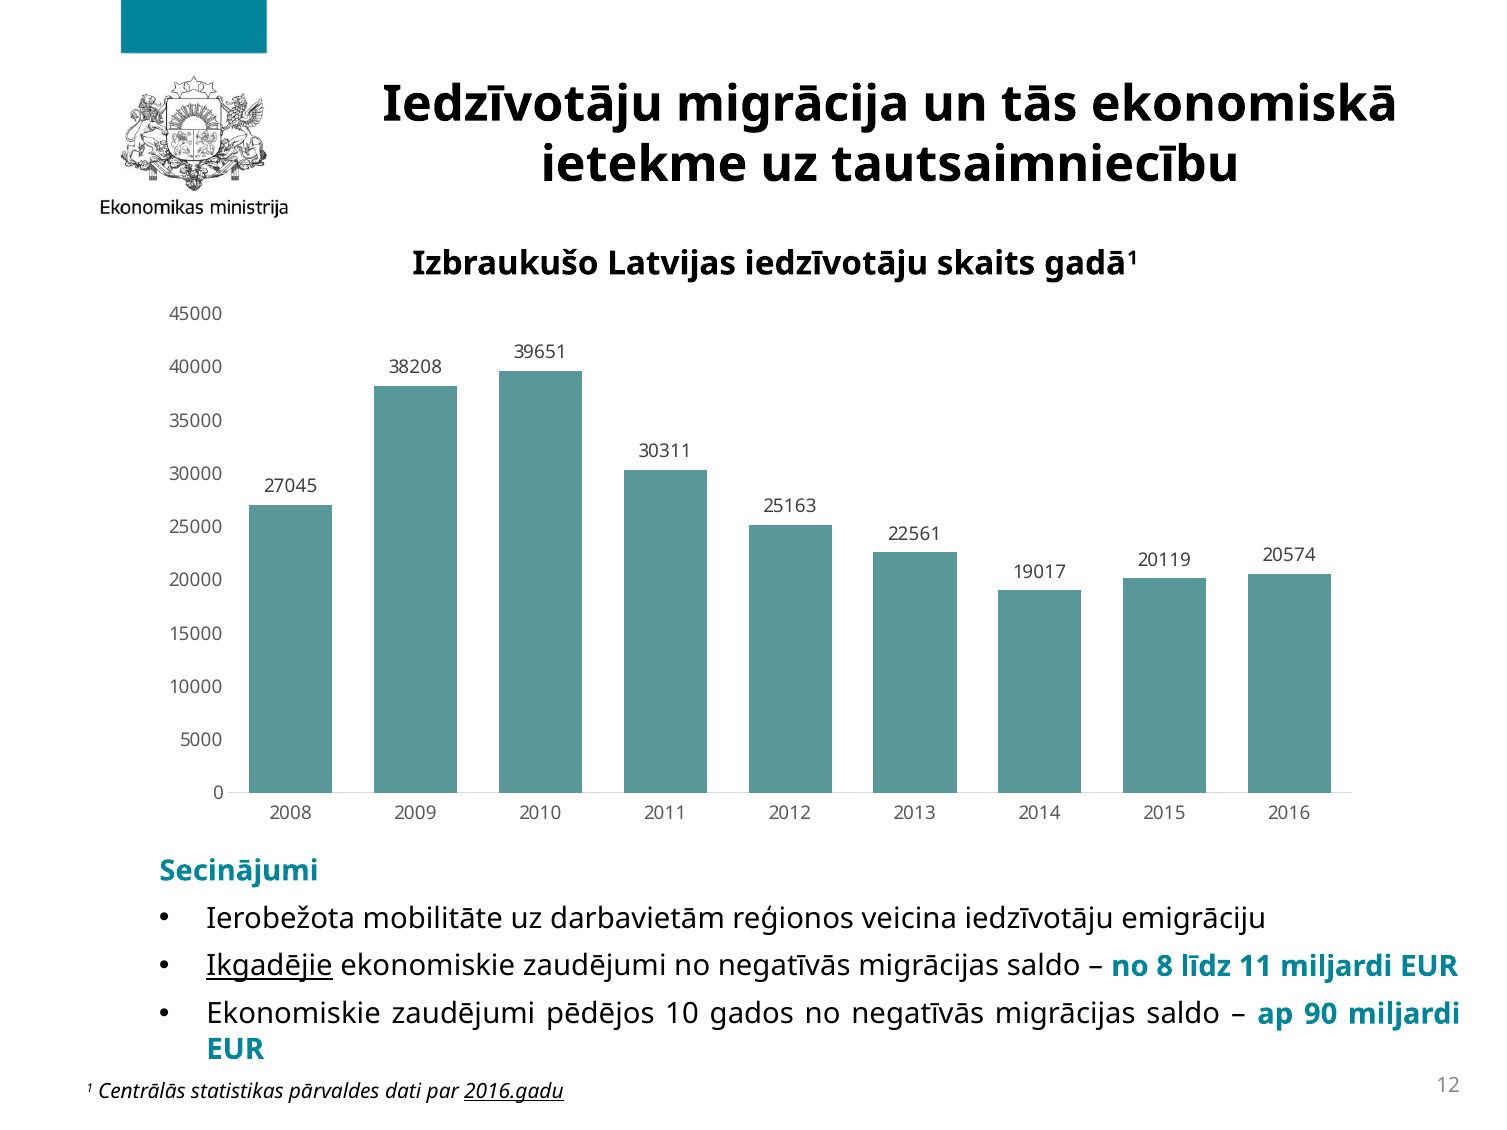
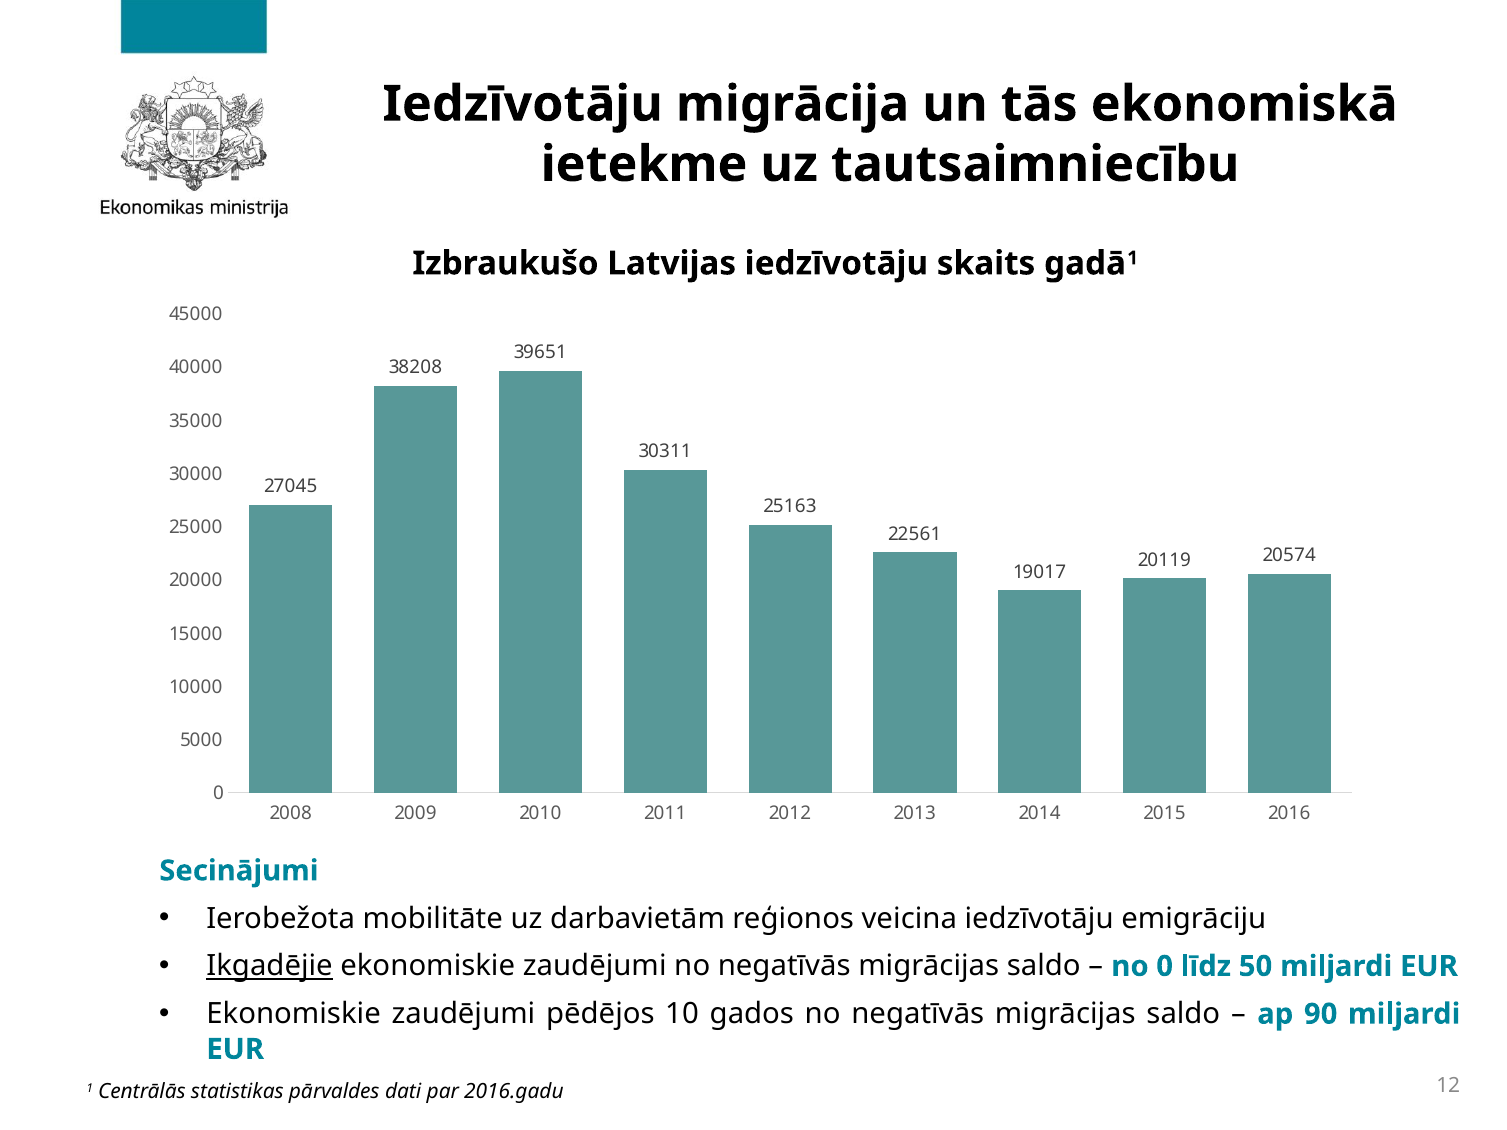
no 8: 8 -> 0
11: 11 -> 50
2016.gadu underline: present -> none
